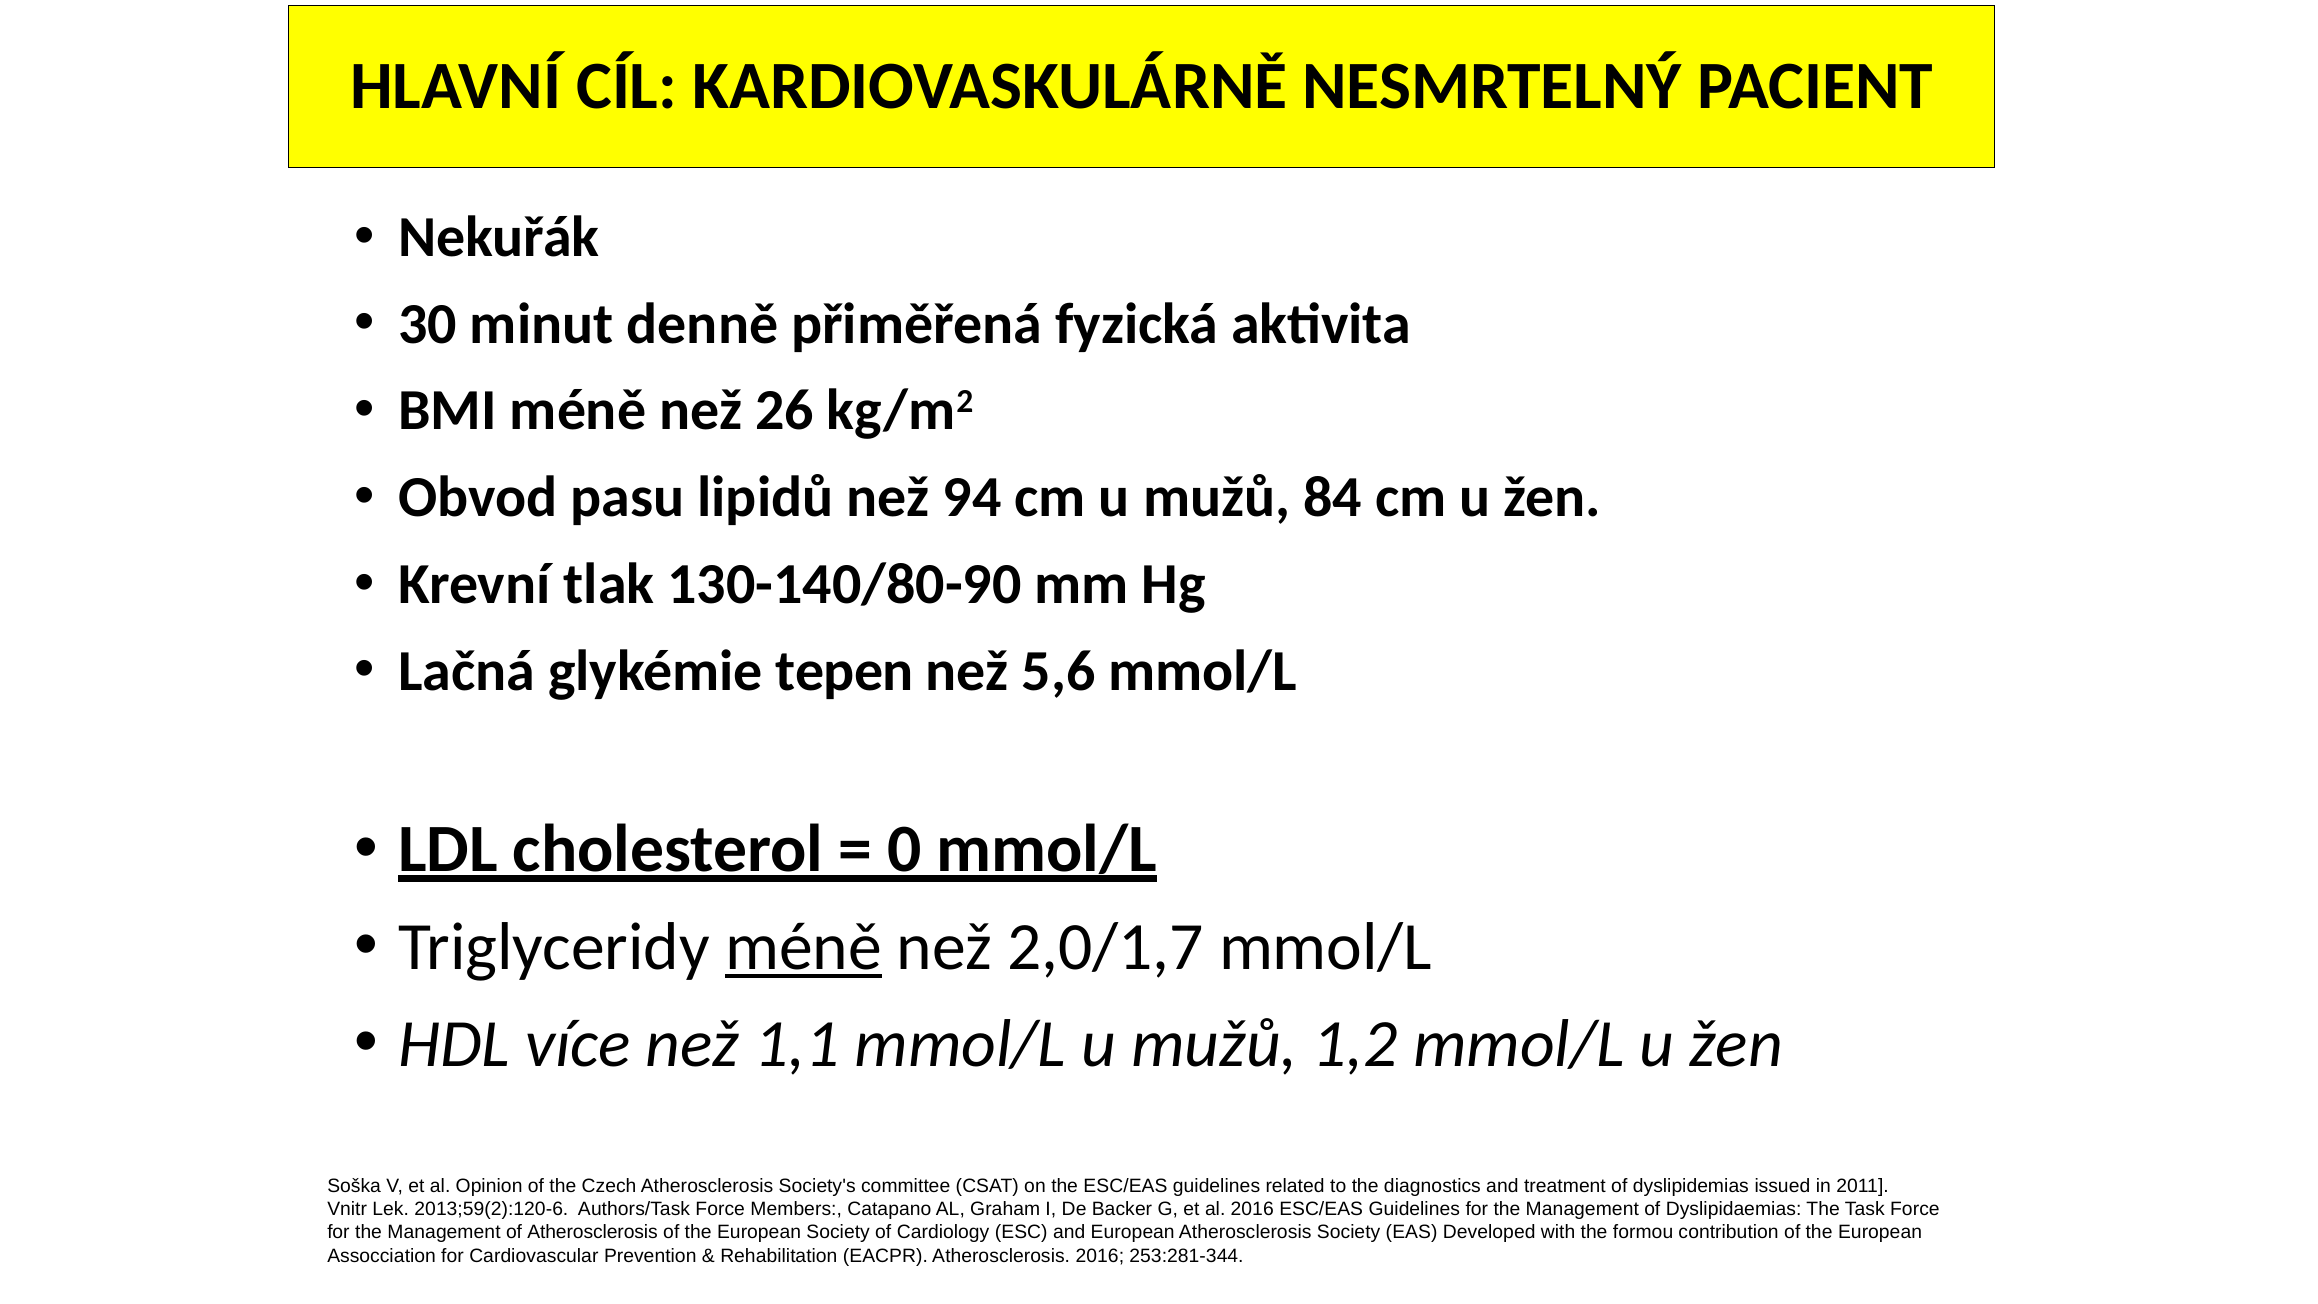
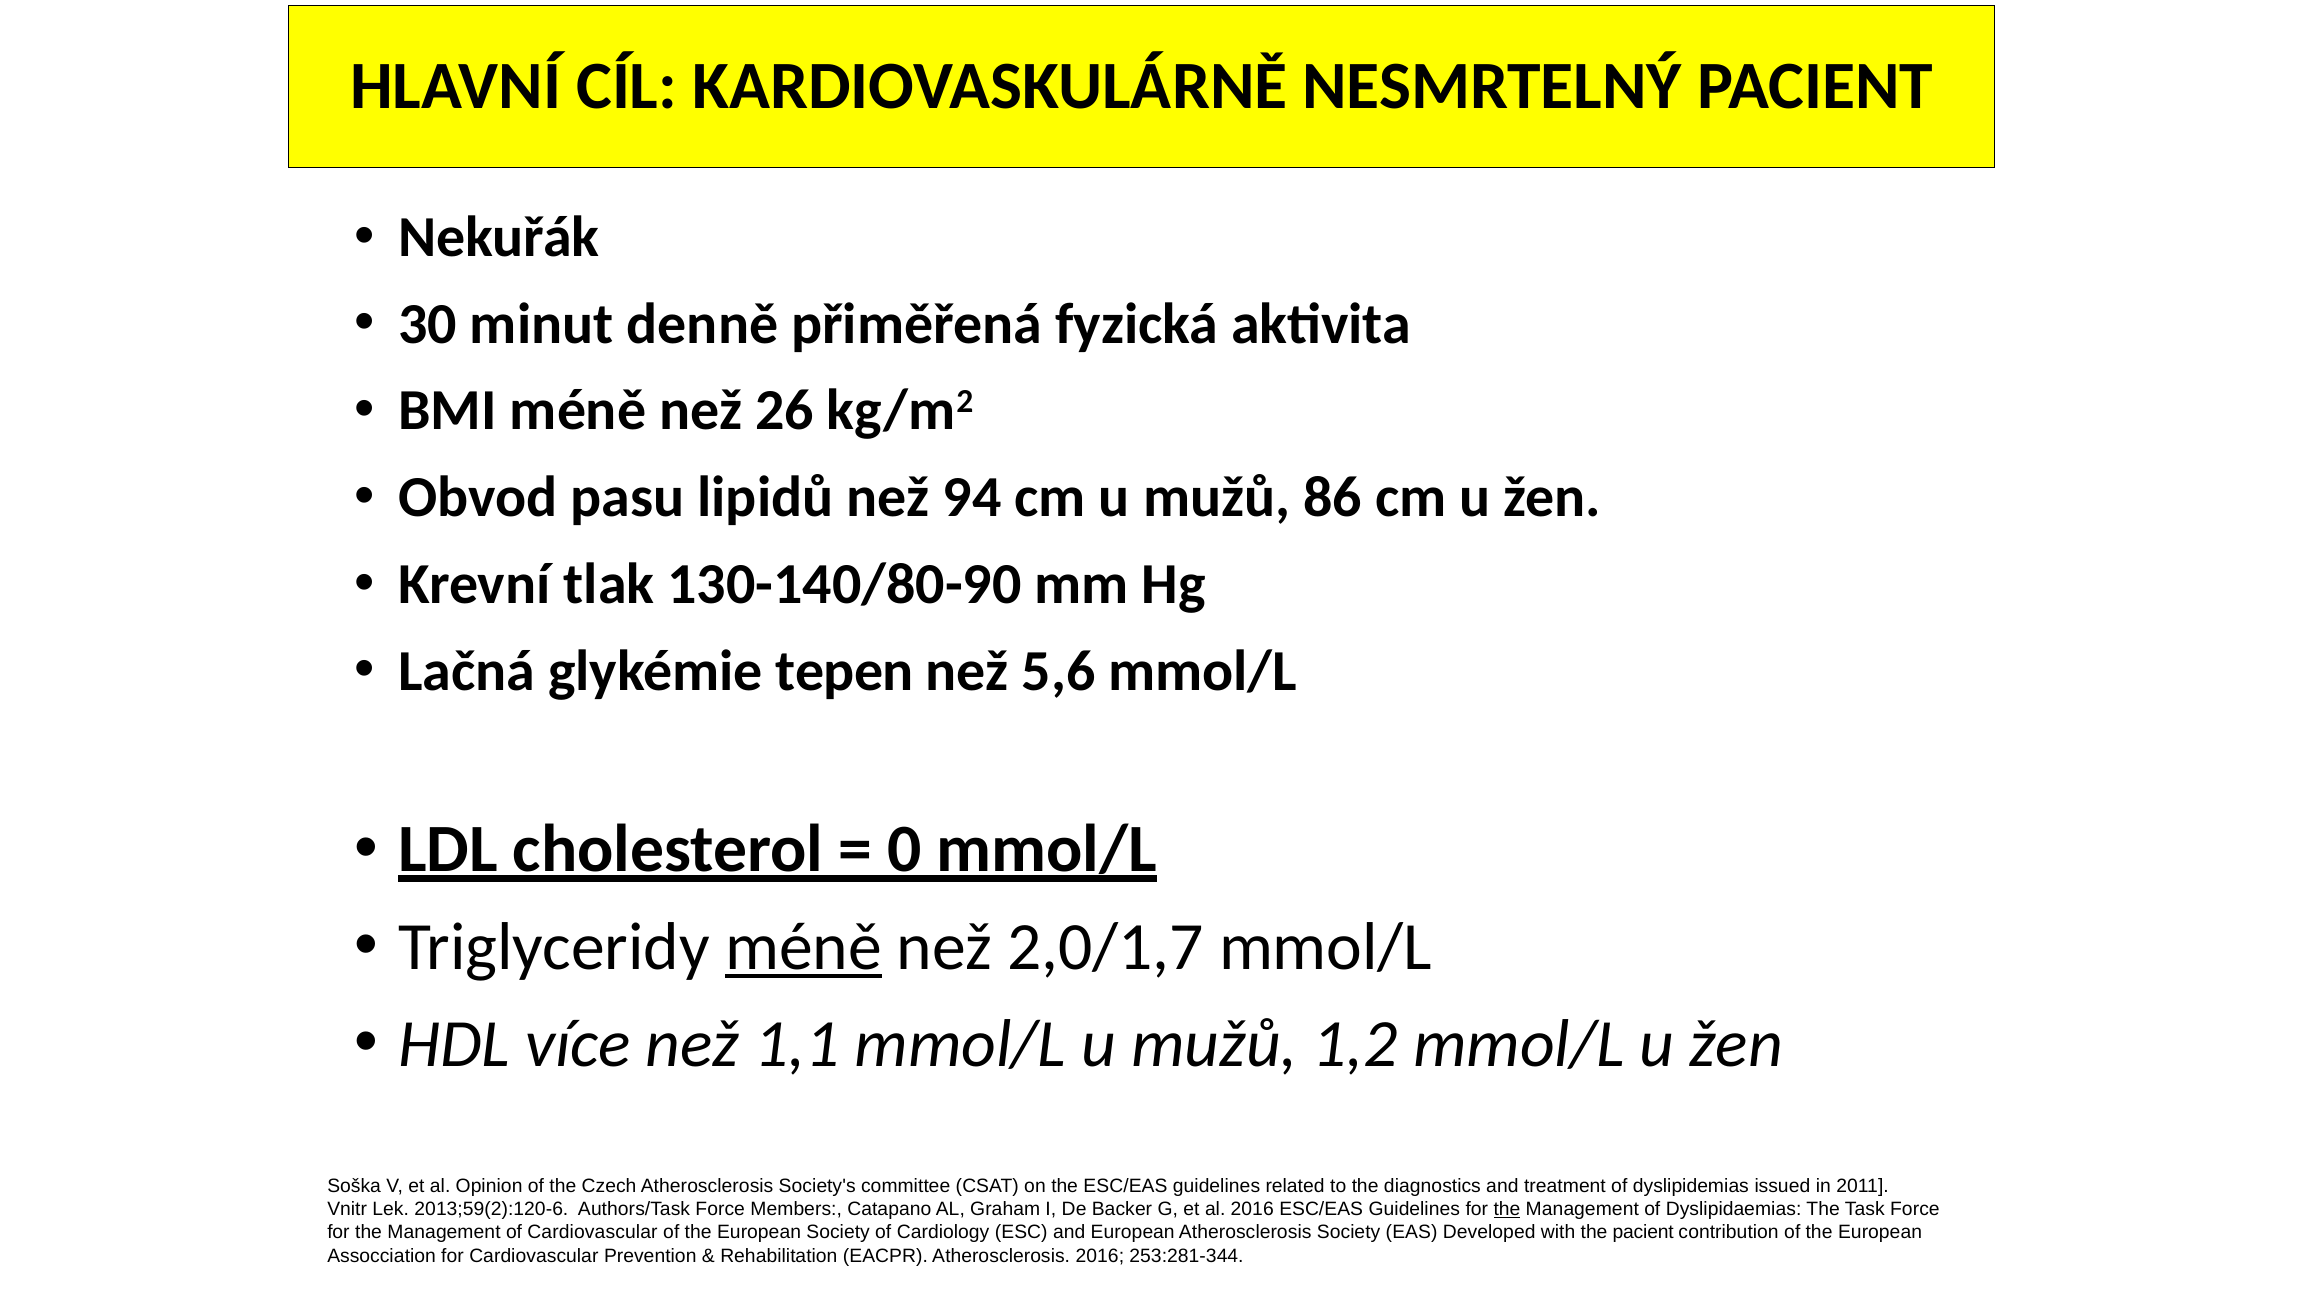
84: 84 -> 86
the at (1507, 1209) underline: none -> present
of Atherosclerosis: Atherosclerosis -> Cardiovascular
the formou: formou -> pacient
